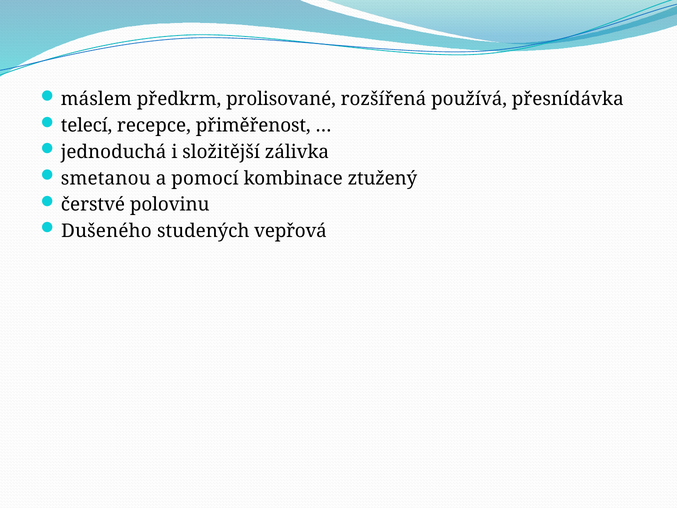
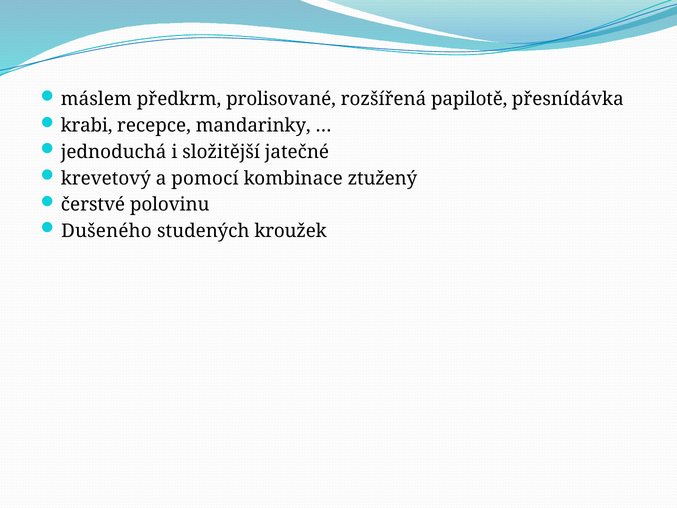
používá: používá -> papilotě
telecí: telecí -> krabi
přiměřenost: přiměřenost -> mandarinky
zálivka: zálivka -> jatečné
smetanou: smetanou -> krevetový
vepřová: vepřová -> kroužek
